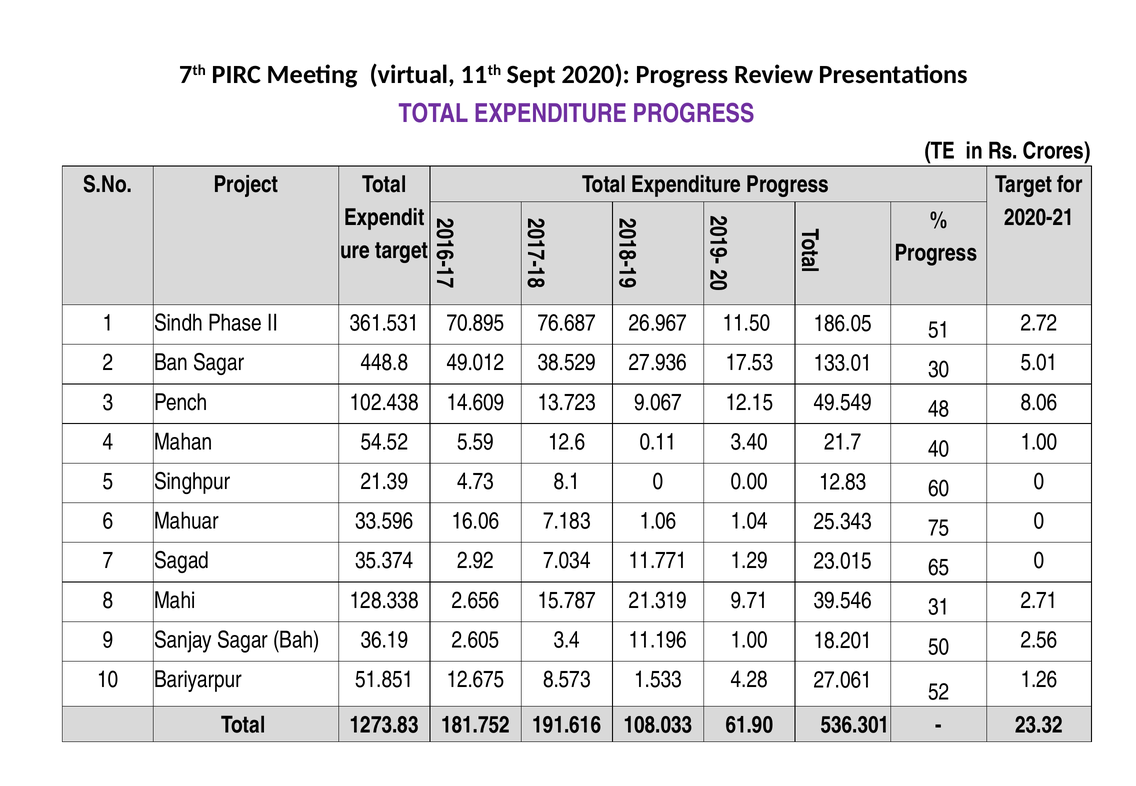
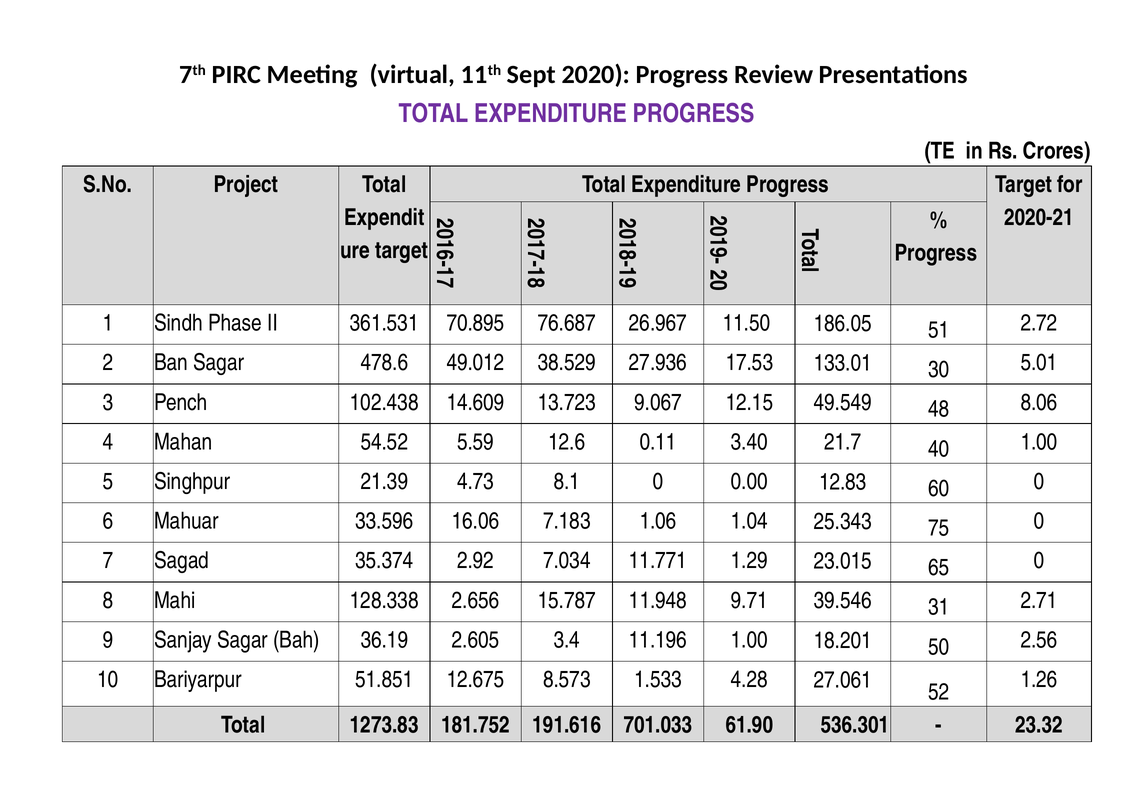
448.8: 448.8 -> 478.6
21.319: 21.319 -> 11.948
108.033: 108.033 -> 701.033
